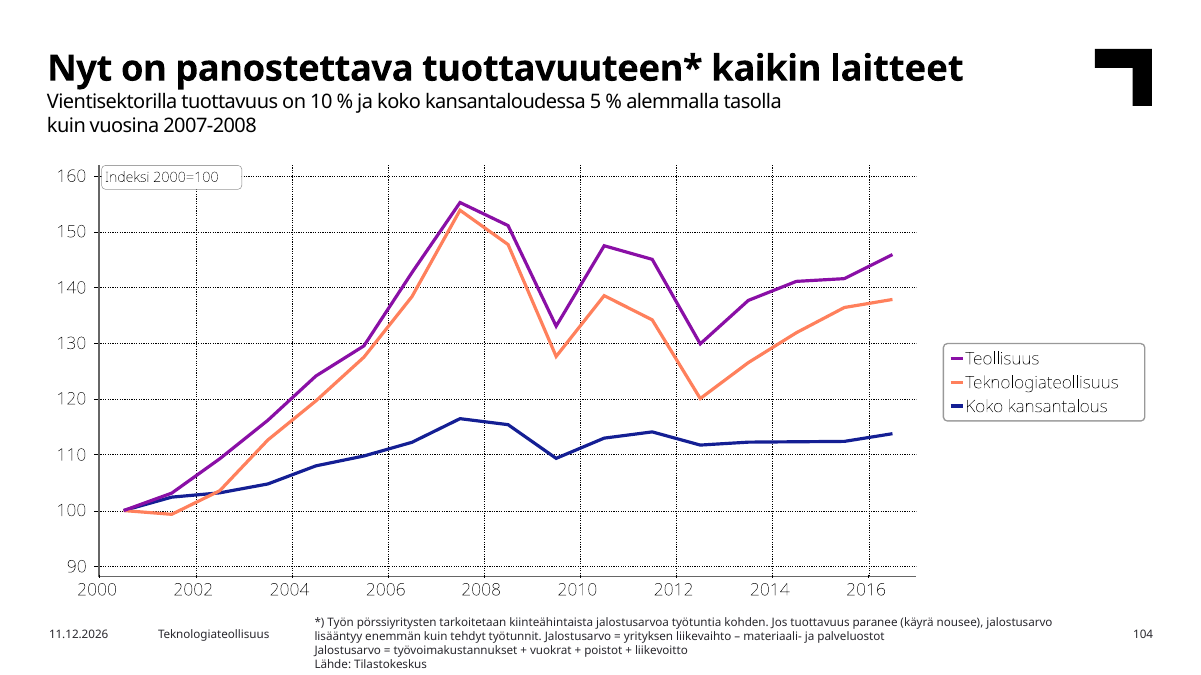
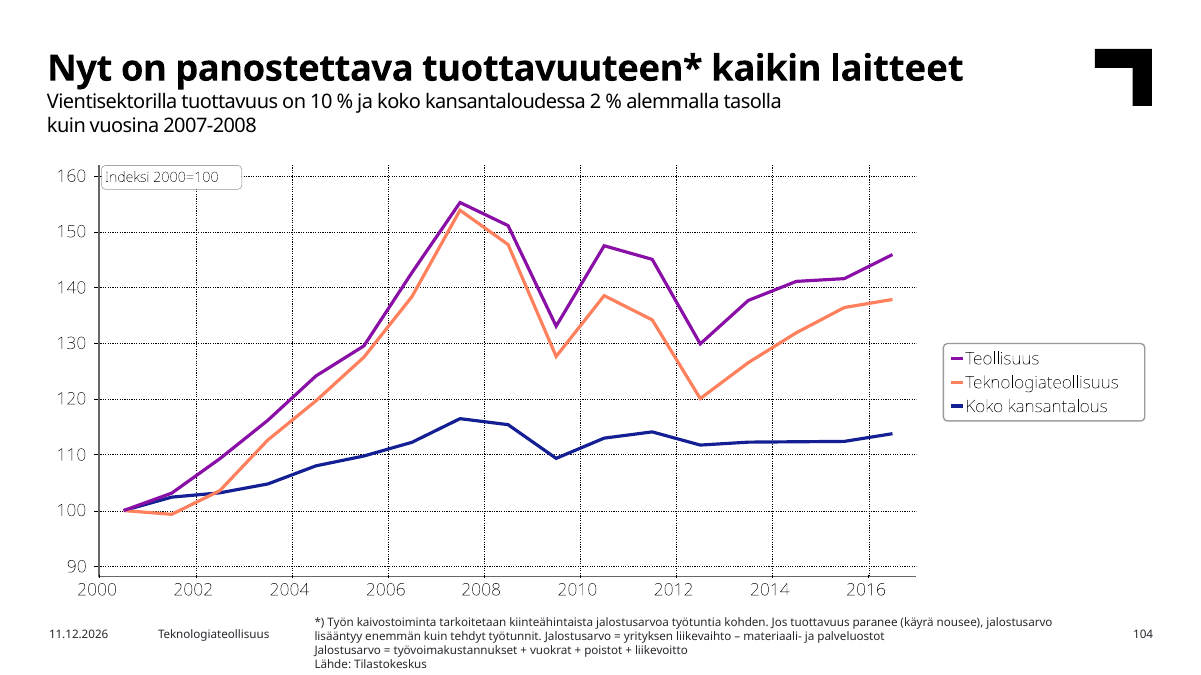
5: 5 -> 2
pörssiyritysten: pörssiyritysten -> kaivostoiminta
